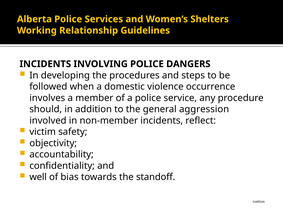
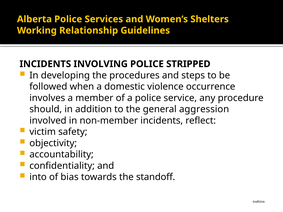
DANGERS: DANGERS -> STRIPPED
well: well -> into
